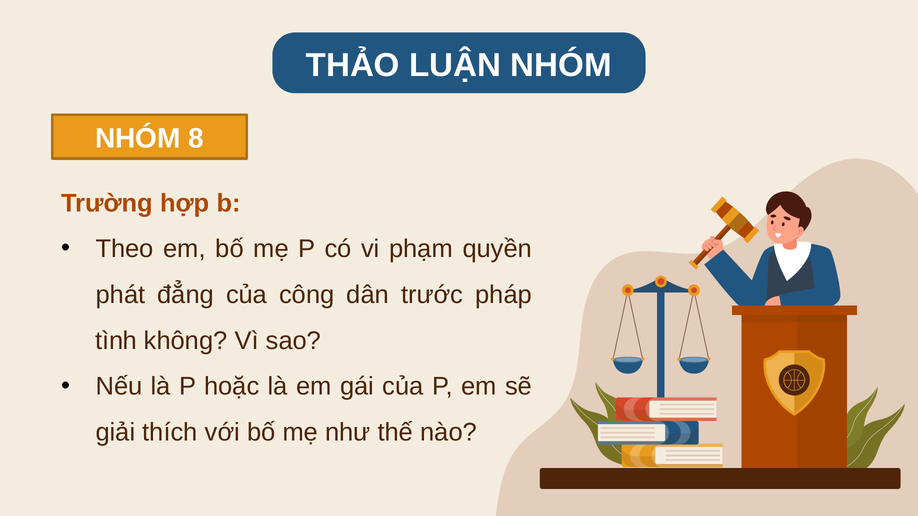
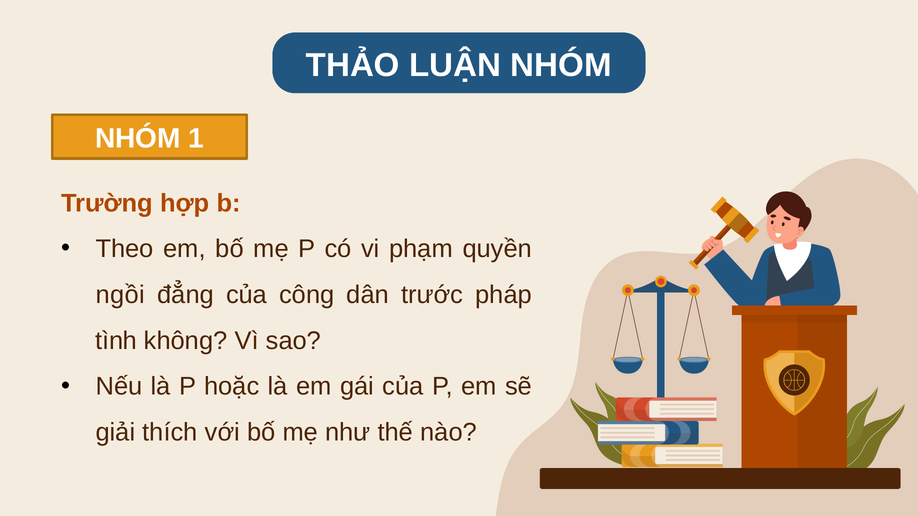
8: 8 -> 1
phát: phát -> ngồi
